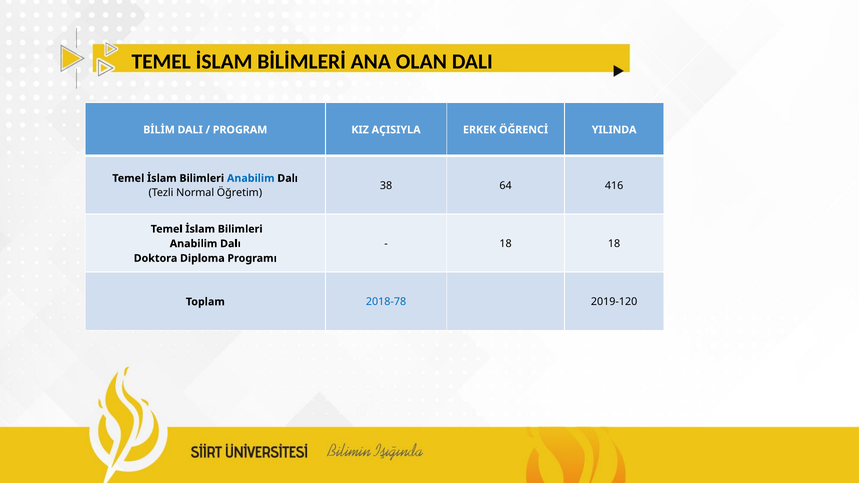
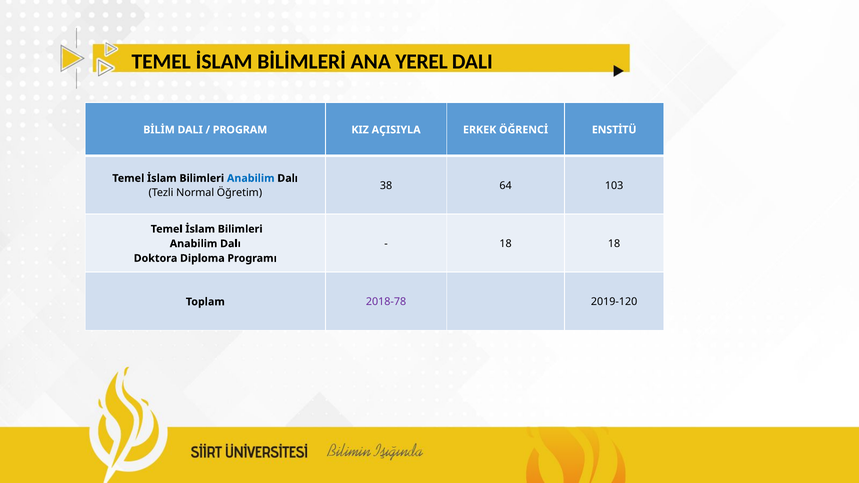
OLAN: OLAN -> YEREL
YILINDA: YILINDA -> ENSTİTÜ
416: 416 -> 103
2018-78 colour: blue -> purple
